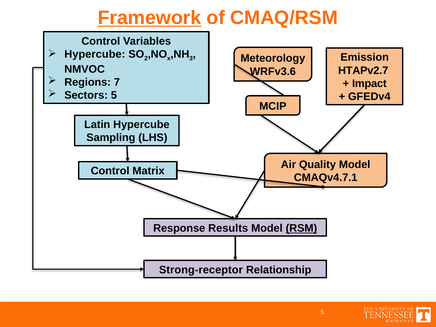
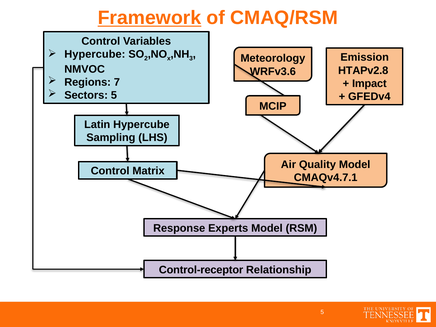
HTAPv2.7: HTAPv2.7 -> HTAPv2.8
Results: Results -> Experts
RSM underline: present -> none
Strong-receptor: Strong-receptor -> Control-receptor
